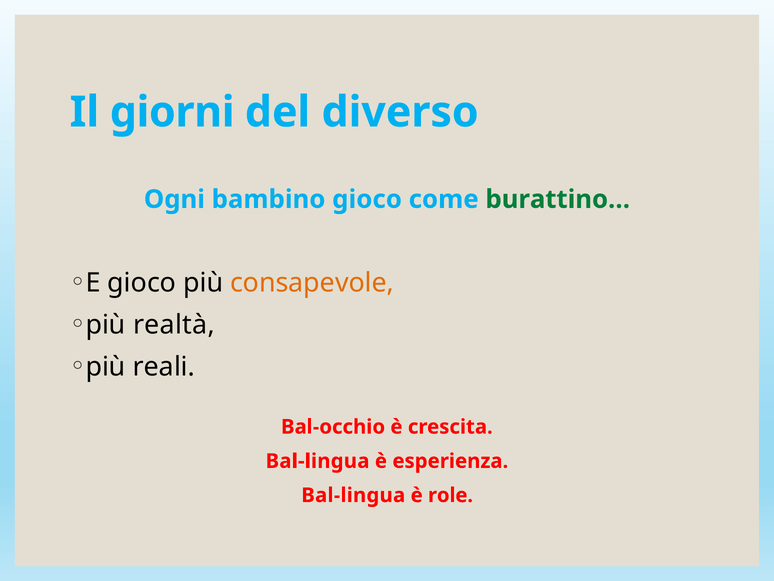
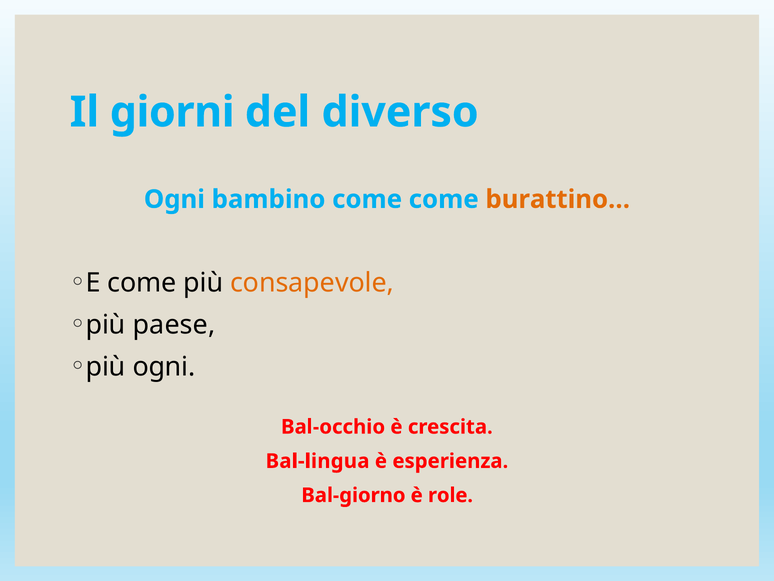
bambino gioco: gioco -> come
burattino… colour: green -> orange
E gioco: gioco -> come
realtà: realtà -> paese
più reali: reali -> ogni
Bal-lingua at (353, 495): Bal-lingua -> Bal-giorno
